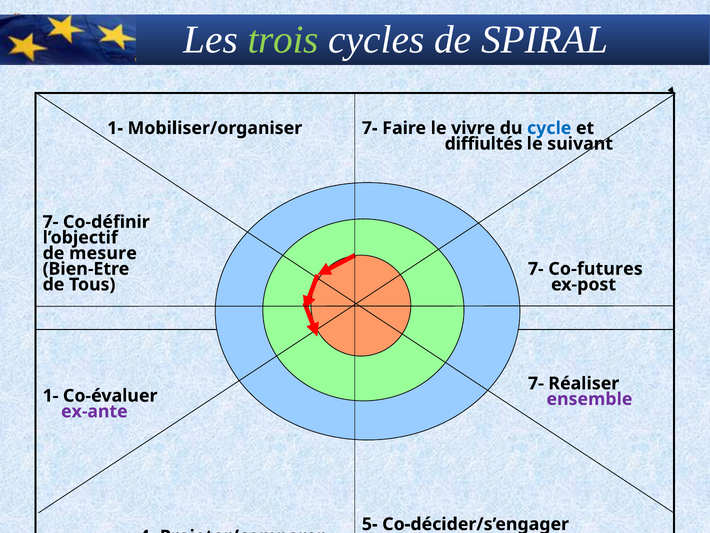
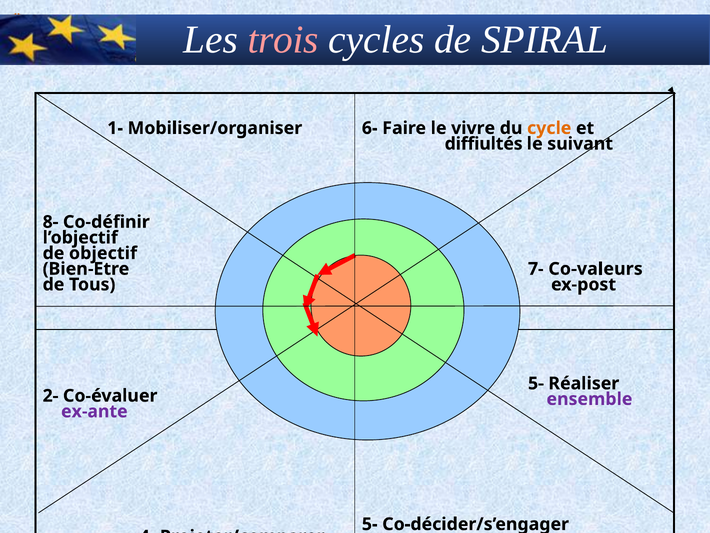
trois colour: light green -> pink
7- at (370, 128): 7- -> 6-
cycle at (549, 128) colour: blue -> orange
7- at (50, 222): 7- -> 8-
mesure: mesure -> objectif
Co-futures: Co-futures -> Co-valeurs
7- at (536, 383): 7- -> 5-
1- at (50, 395): 1- -> 2-
